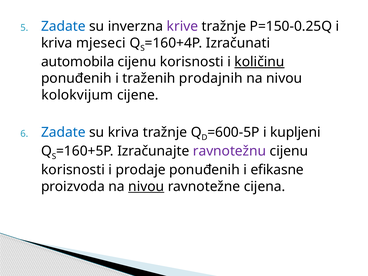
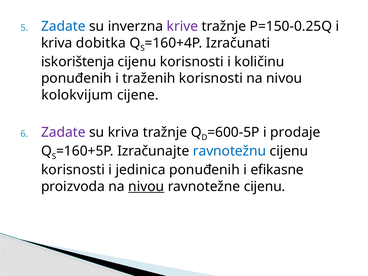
mjeseci: mjeseci -> dobitka
automobila: automobila -> iskorištenja
količinu underline: present -> none
traženih prodajnih: prodajnih -> korisnosti
Zadate at (63, 132) colour: blue -> purple
kupljeni: kupljeni -> prodaje
ravnotežnu colour: purple -> blue
prodaje: prodaje -> jedinica
ravnotežne cijena: cijena -> cijenu
